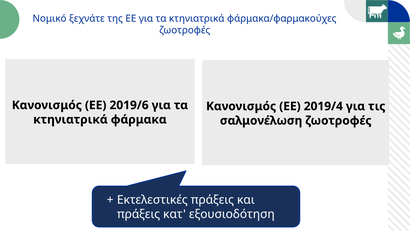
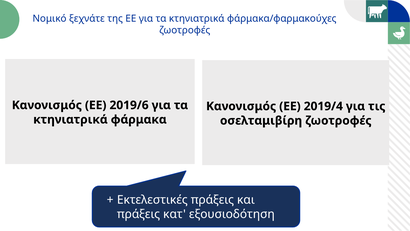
σαλμονέλωση: σαλμονέλωση -> οσελταμιβίρη
